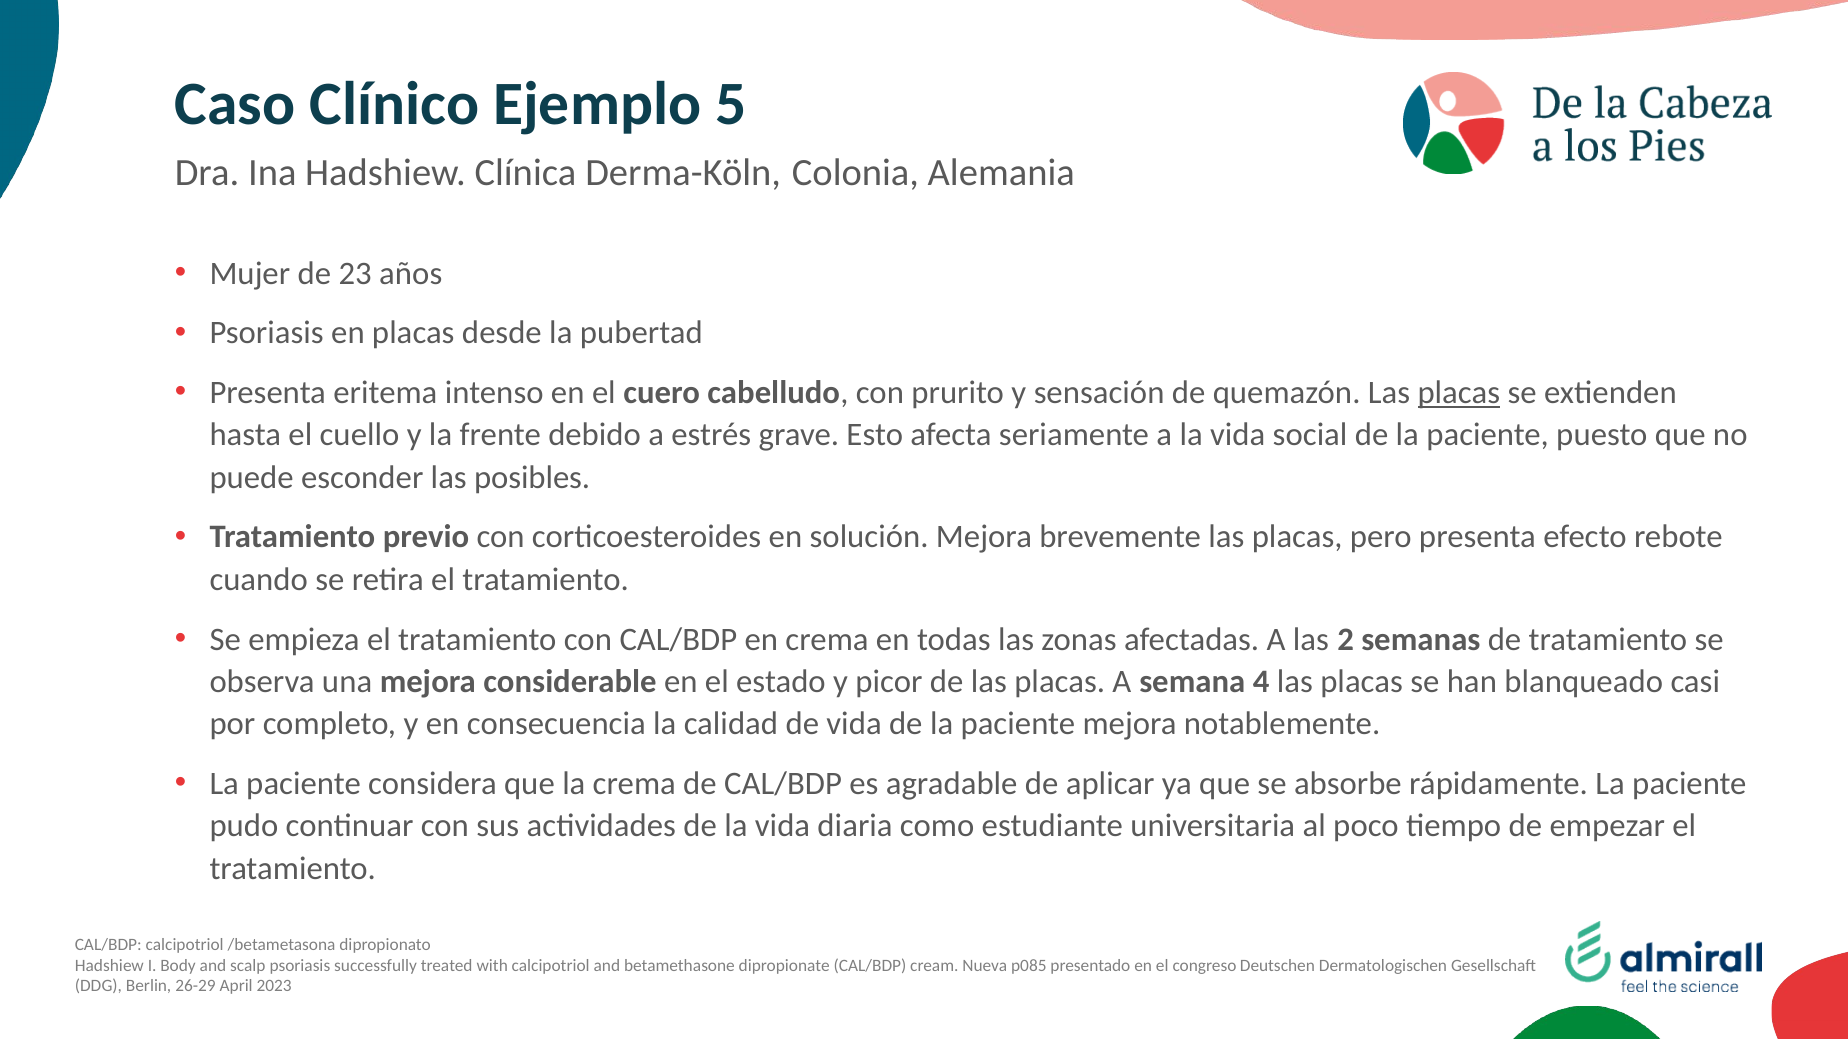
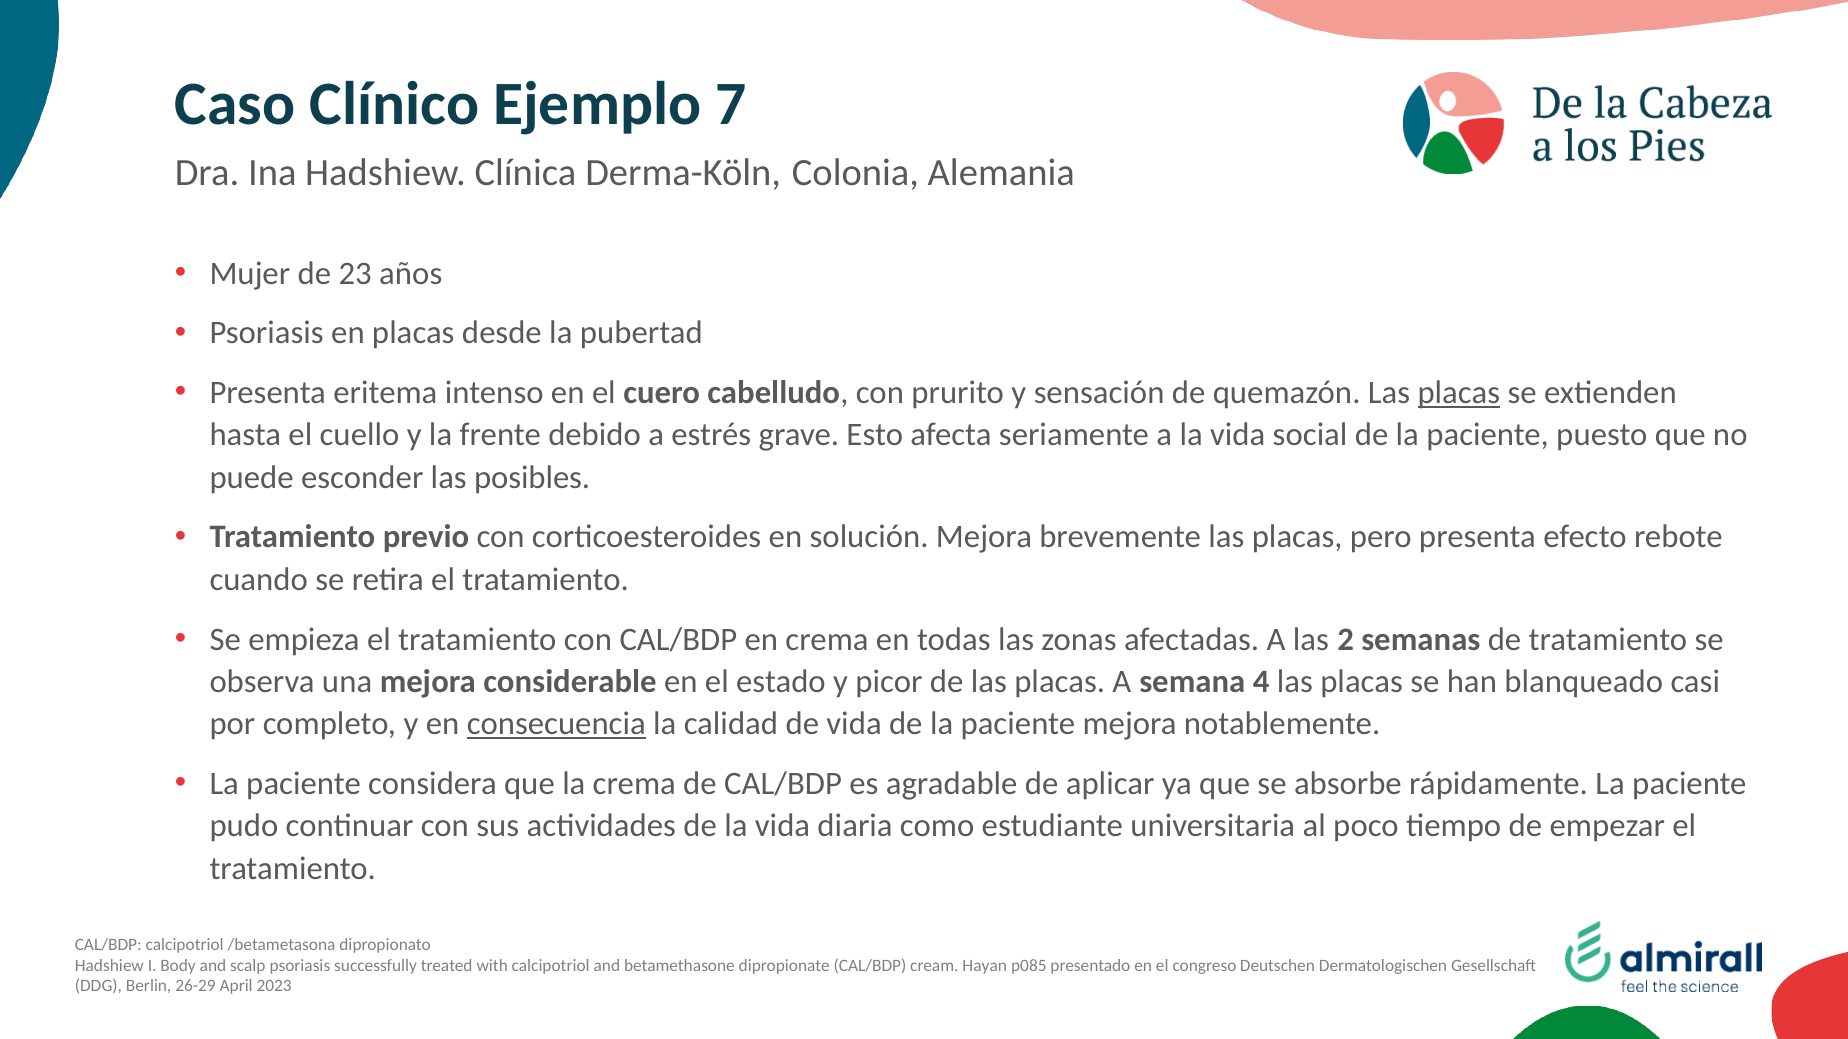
5: 5 -> 7
consecuencia underline: none -> present
Nueva: Nueva -> Hayan
